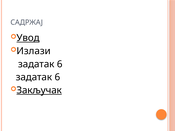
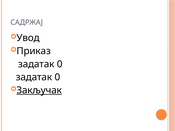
Увод underline: present -> none
Излази: Излази -> Приказ
6 at (60, 64): 6 -> 0
6 at (57, 77): 6 -> 0
